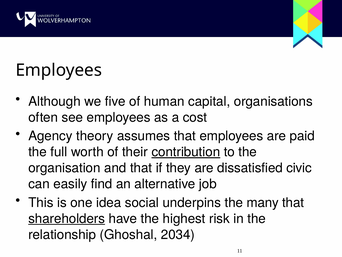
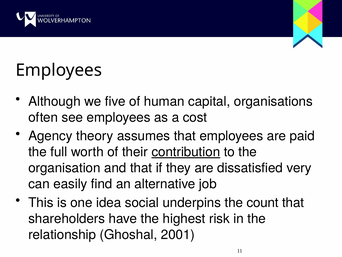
civic: civic -> very
many: many -> count
shareholders underline: present -> none
2034: 2034 -> 2001
